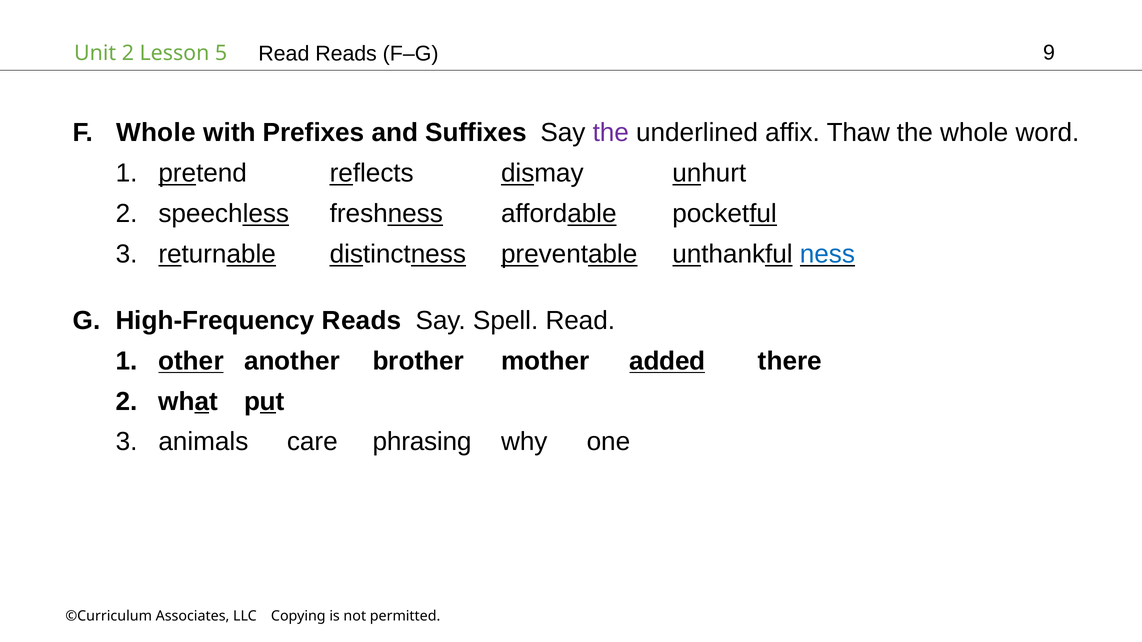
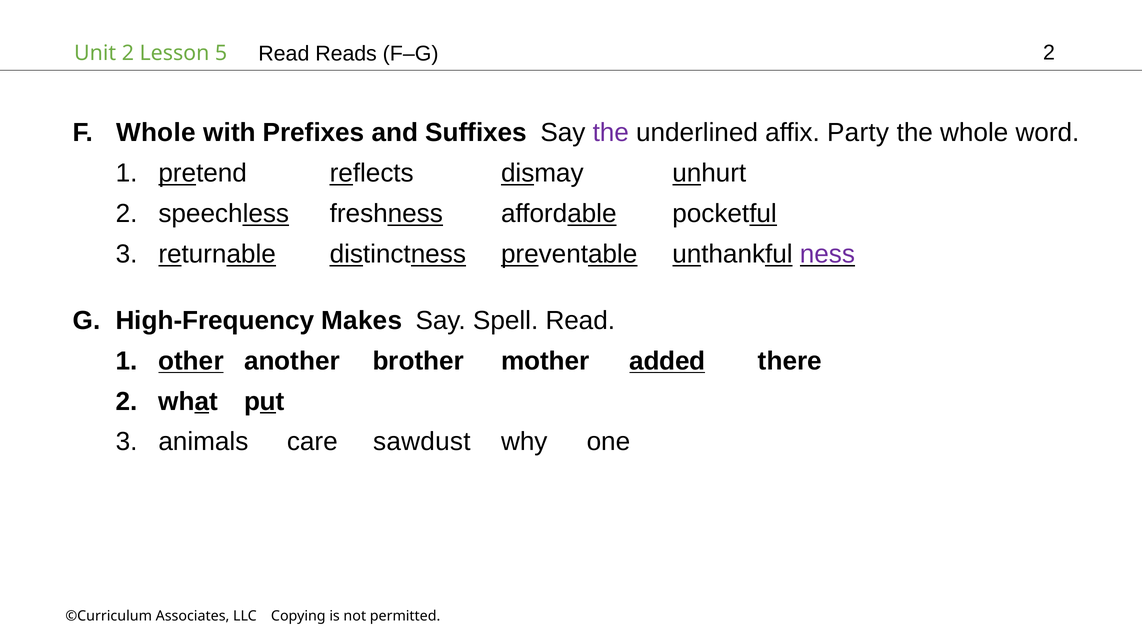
5 9: 9 -> 2
Thaw: Thaw -> Party
ness colour: blue -> purple
High-Frequency Reads: Reads -> Makes
phrasing: phrasing -> sawdust
